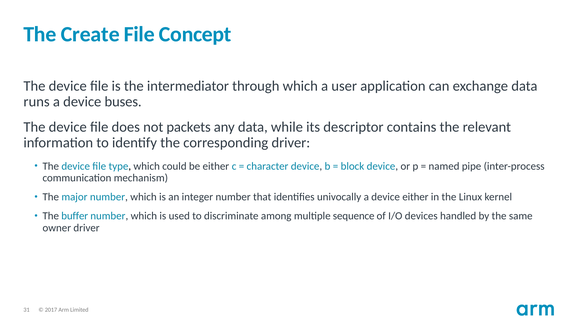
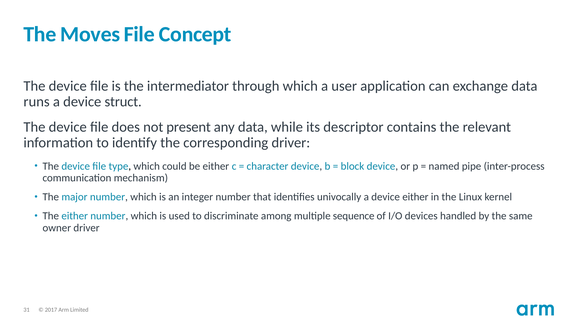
Create: Create -> Moves
buses: buses -> struct
packets: packets -> present
The buffer: buffer -> either
